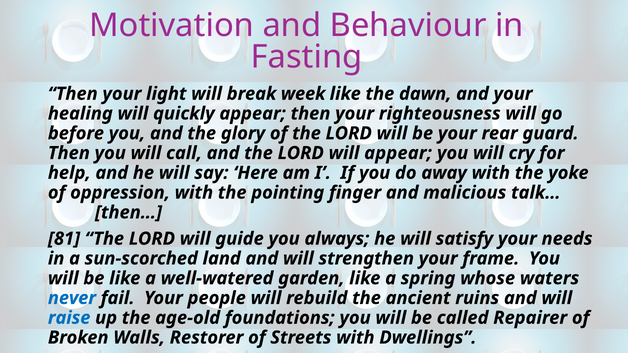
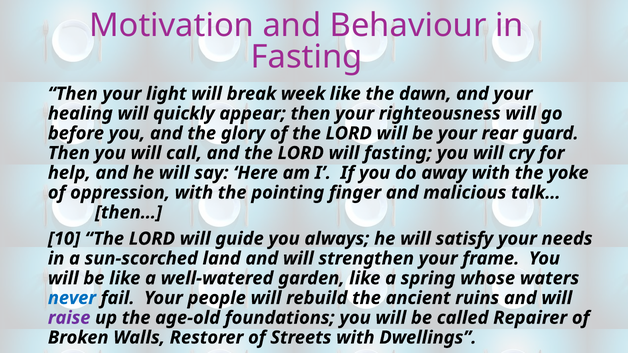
will appear: appear -> fasting
81: 81 -> 10
raise colour: blue -> purple
